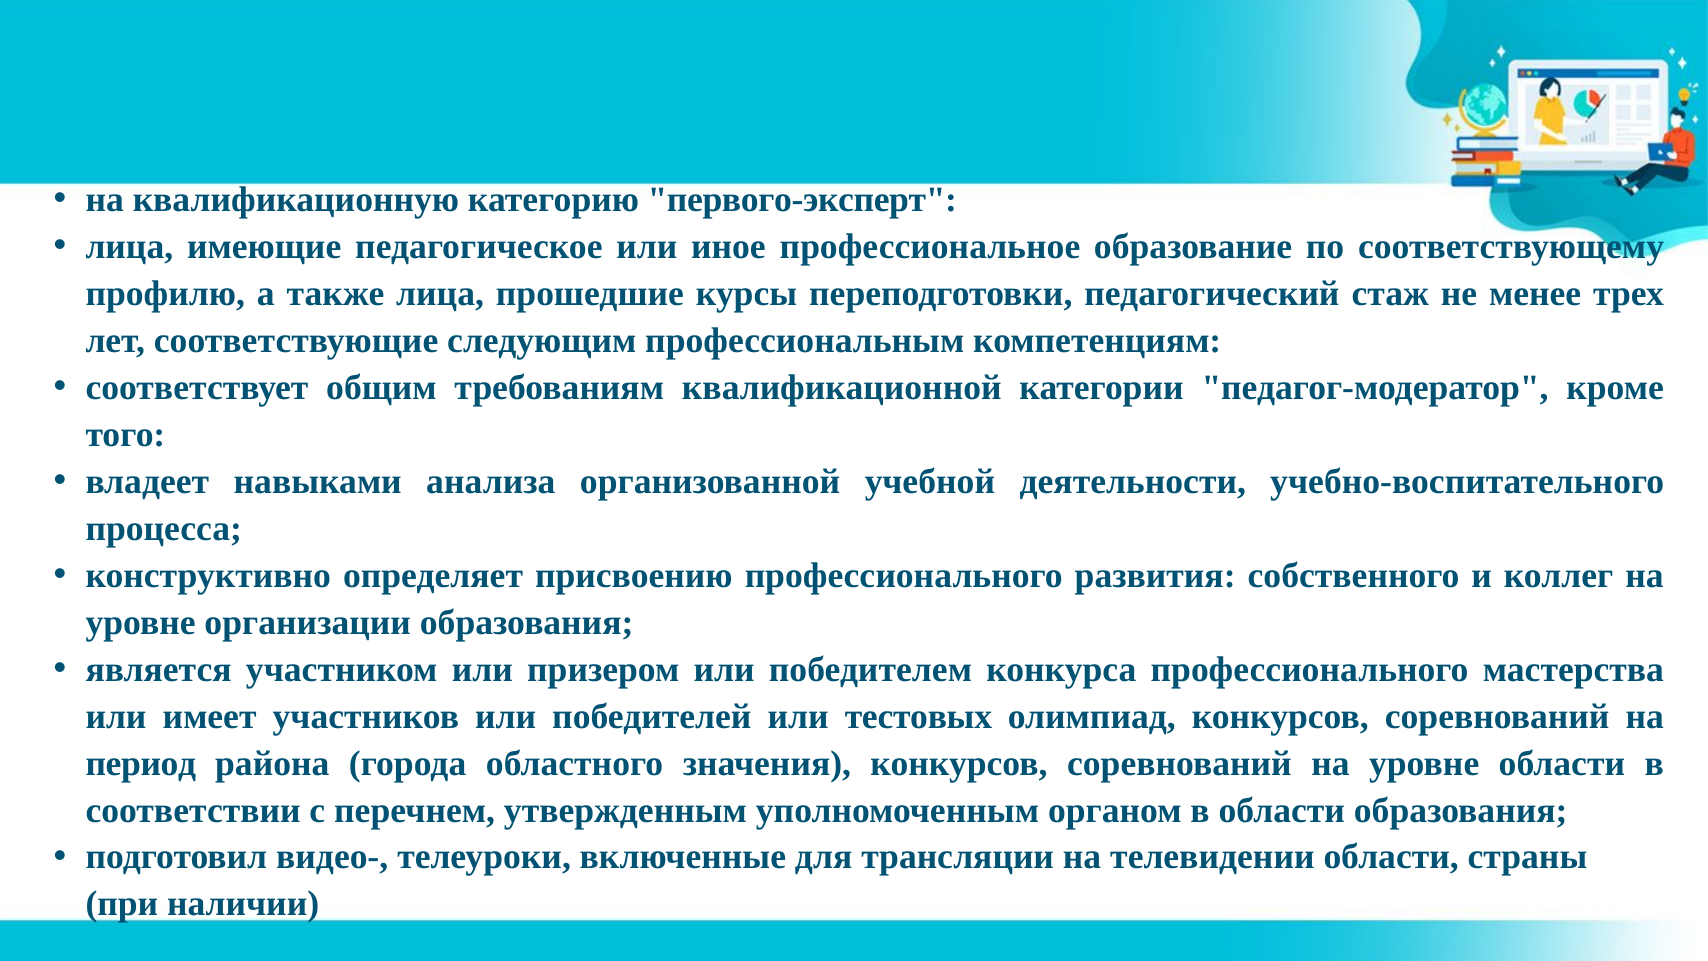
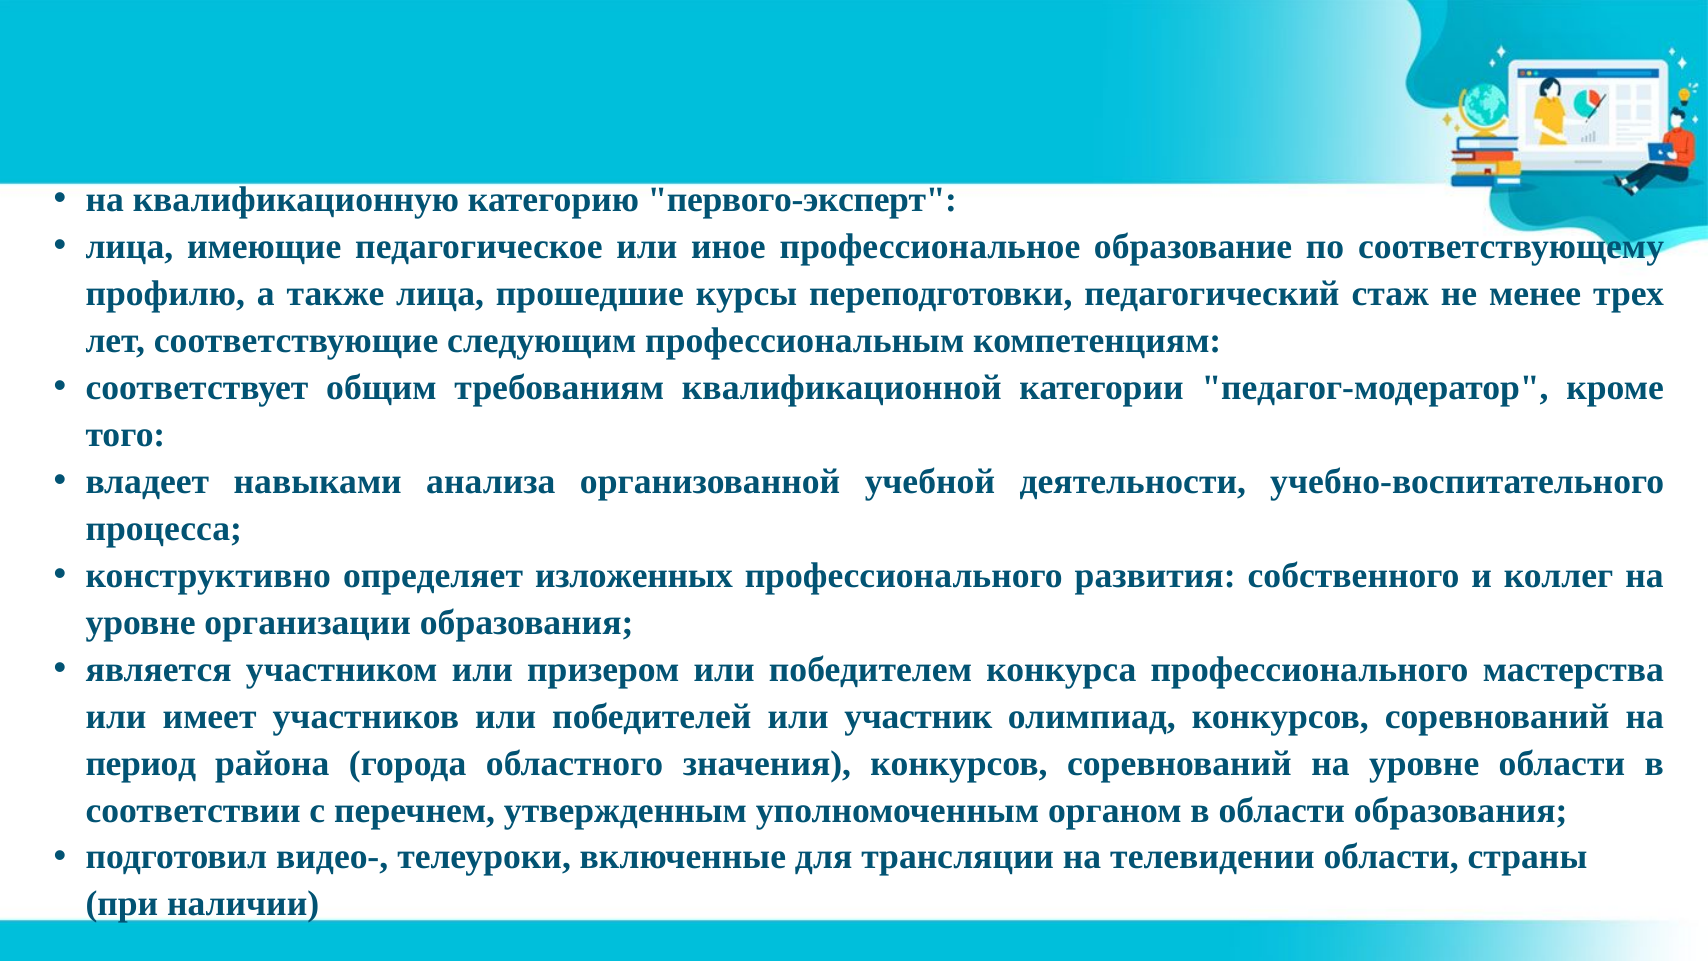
присвоению: присвоению -> изложенных
тестовых: тестовых -> участник
